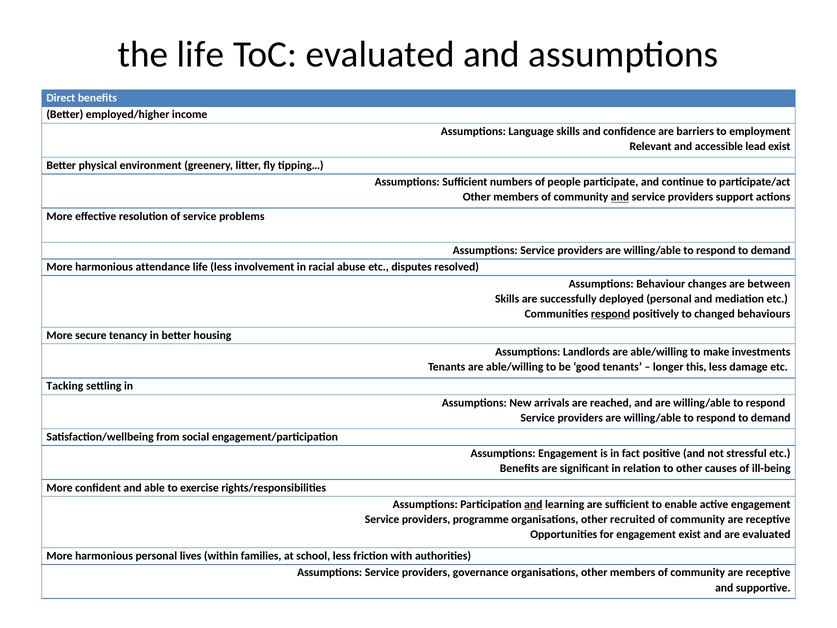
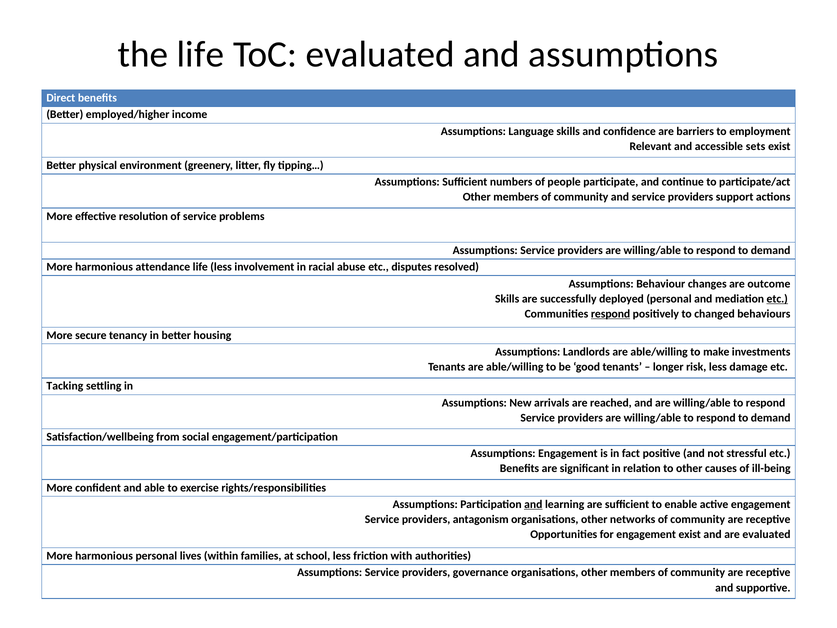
lead: lead -> sets
and at (620, 197) underline: present -> none
between: between -> outcome
etc at (777, 299) underline: none -> present
this: this -> risk
programme: programme -> antagonism
recruited: recruited -> networks
